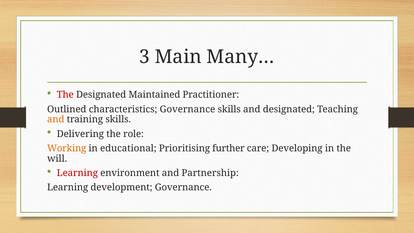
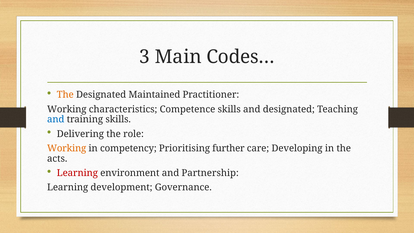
Many…: Many… -> Codes…
The at (65, 95) colour: red -> orange
Outlined at (67, 109): Outlined -> Working
characteristics Governance: Governance -> Competence
and at (56, 119) colour: orange -> blue
educational: educational -> competency
will: will -> acts
